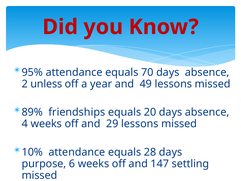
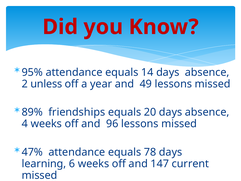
70: 70 -> 14
29: 29 -> 96
10%: 10% -> 47%
28: 28 -> 78
purpose: purpose -> learning
settling: settling -> current
